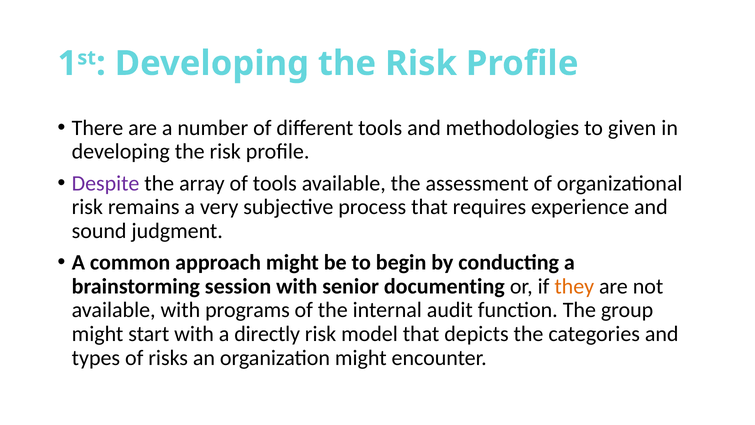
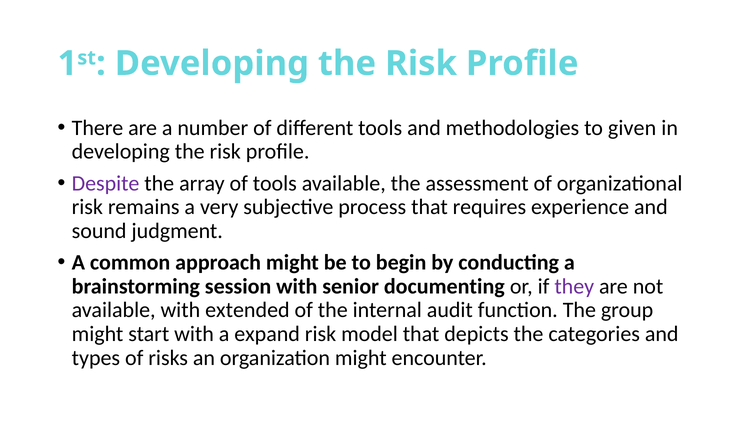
they colour: orange -> purple
programs: programs -> extended
directly: directly -> expand
